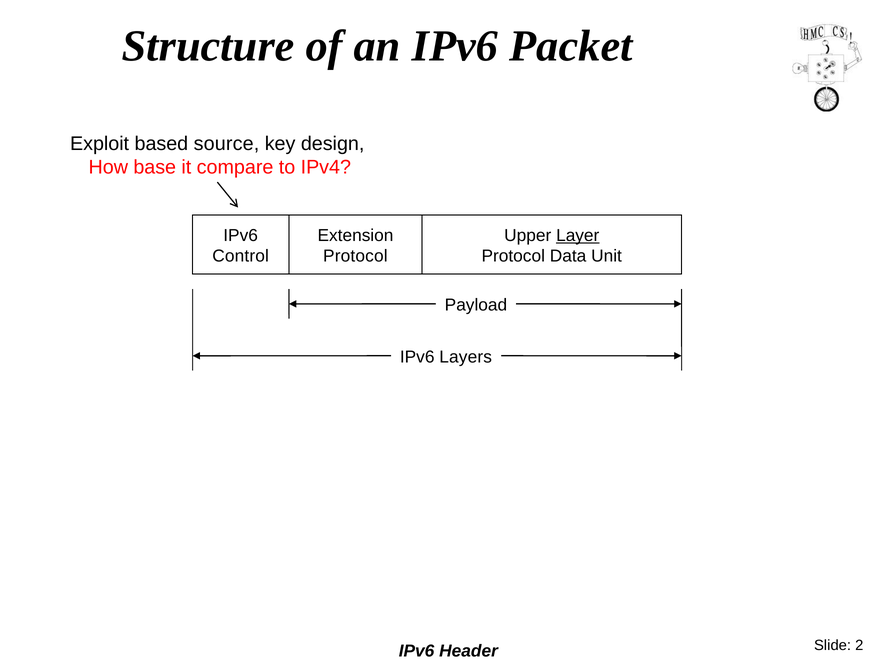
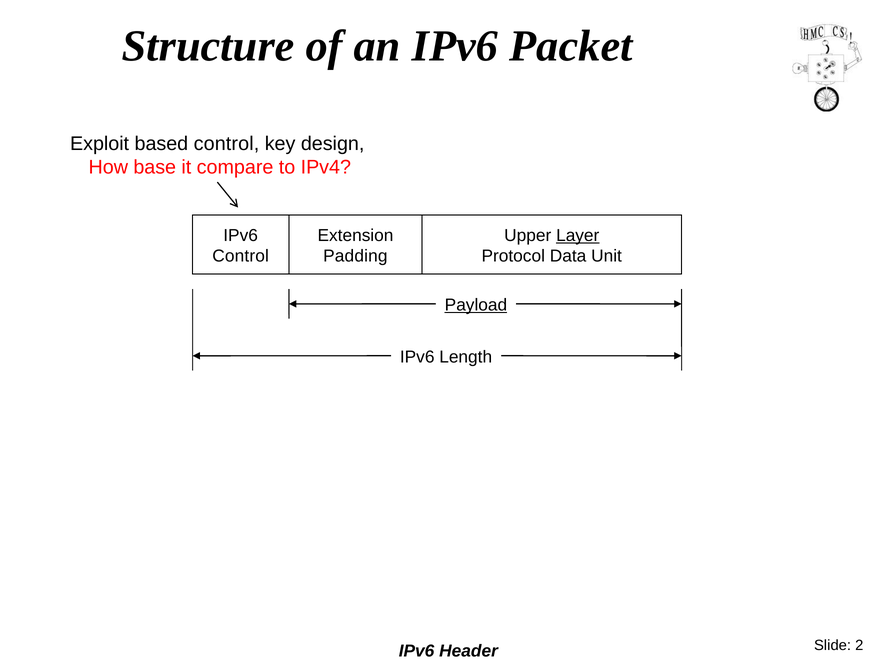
based source: source -> control
Protocol at (355, 256): Protocol -> Padding
Payload underline: none -> present
Layers: Layers -> Length
